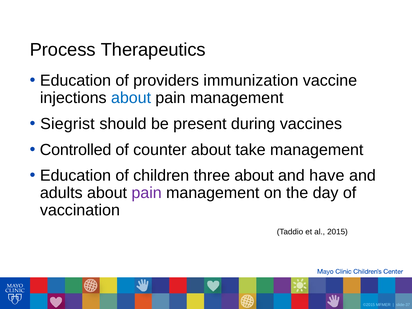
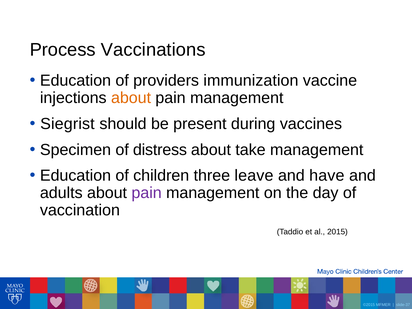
Therapeutics: Therapeutics -> Vaccinations
about at (131, 98) colour: blue -> orange
Controlled: Controlled -> Specimen
counter: counter -> distress
three about: about -> leave
